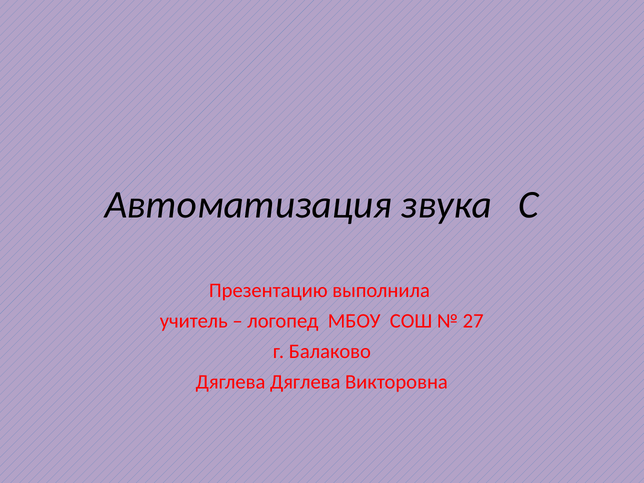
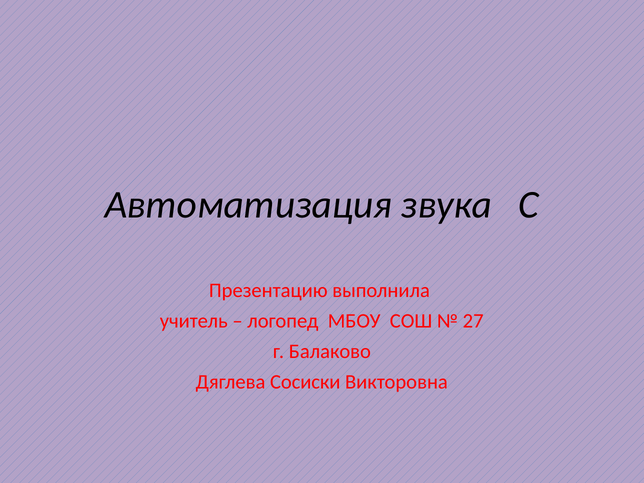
Дяглева Дяглева: Дяглева -> Сосиски
